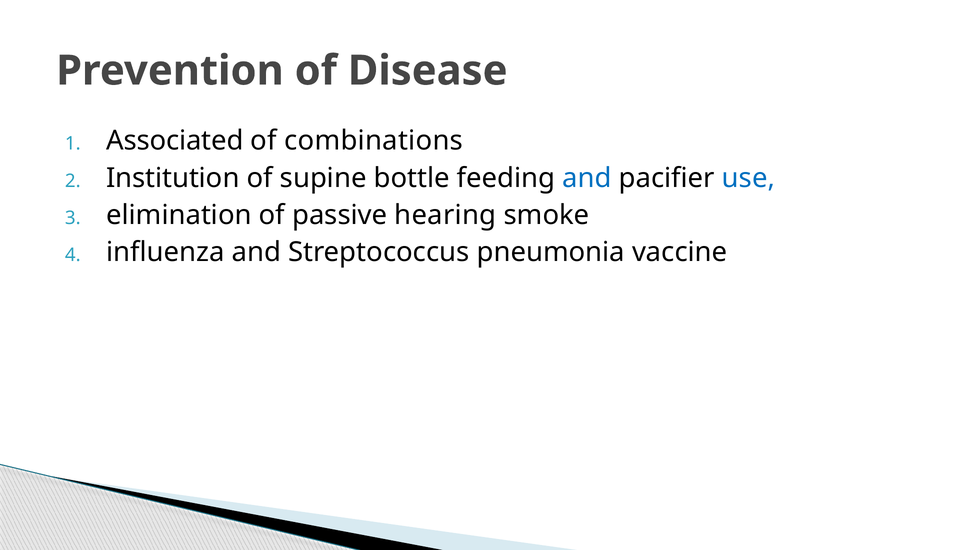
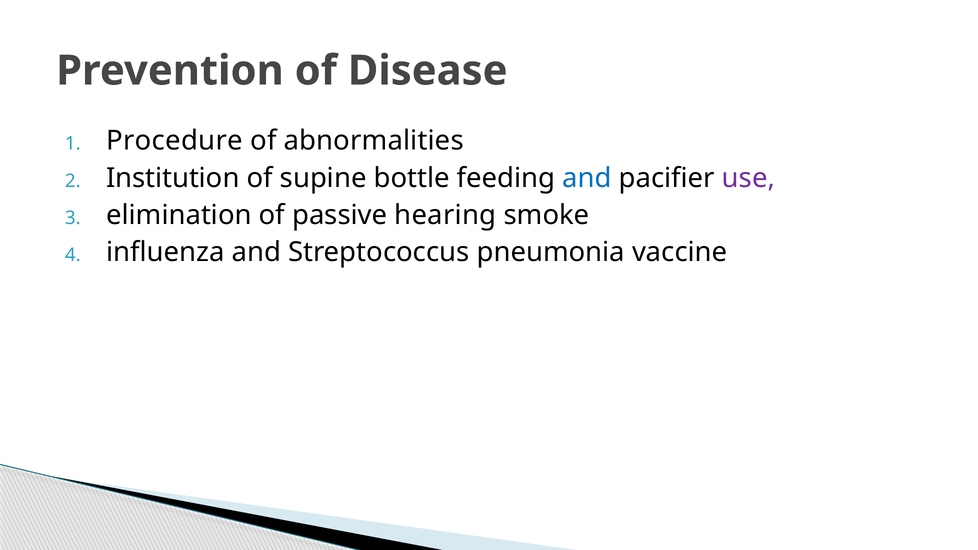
Associated: Associated -> Procedure
combinations: combinations -> abnormalities
use colour: blue -> purple
